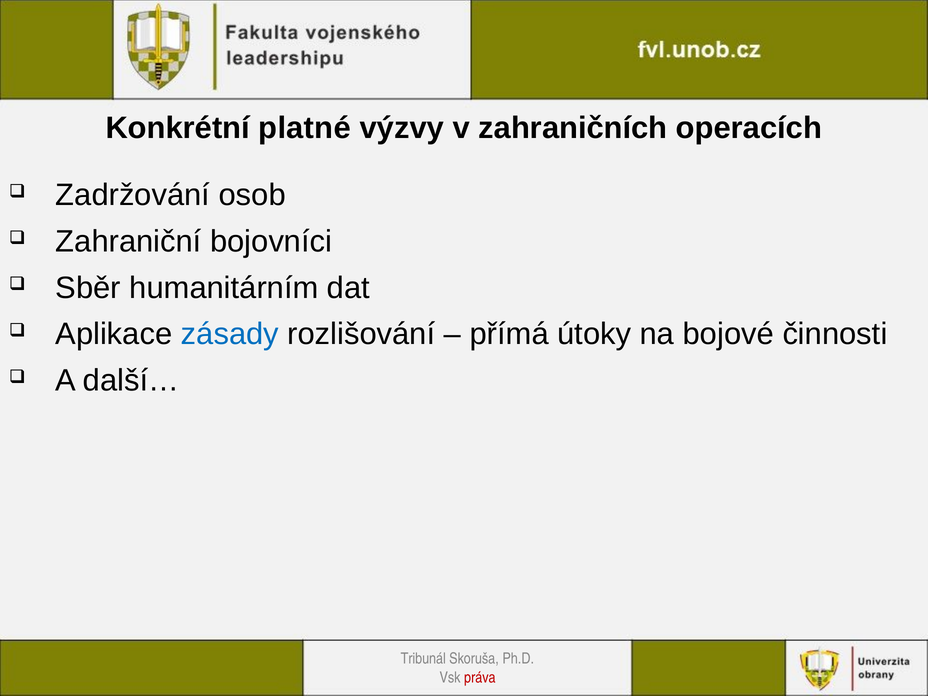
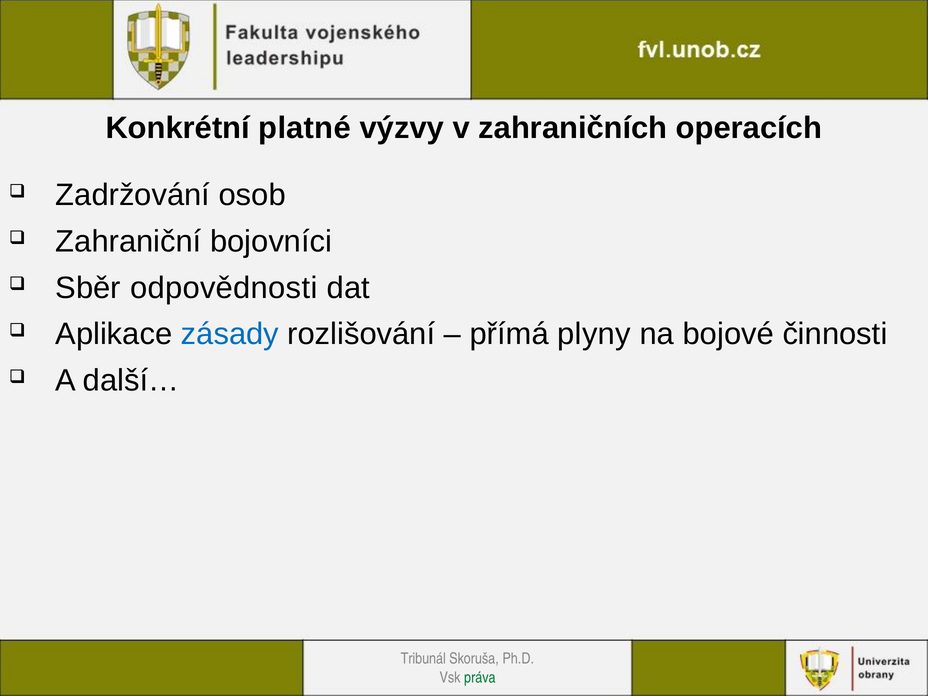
humanitárním: humanitárním -> odpovědnosti
útoky: útoky -> plyny
práva colour: red -> green
